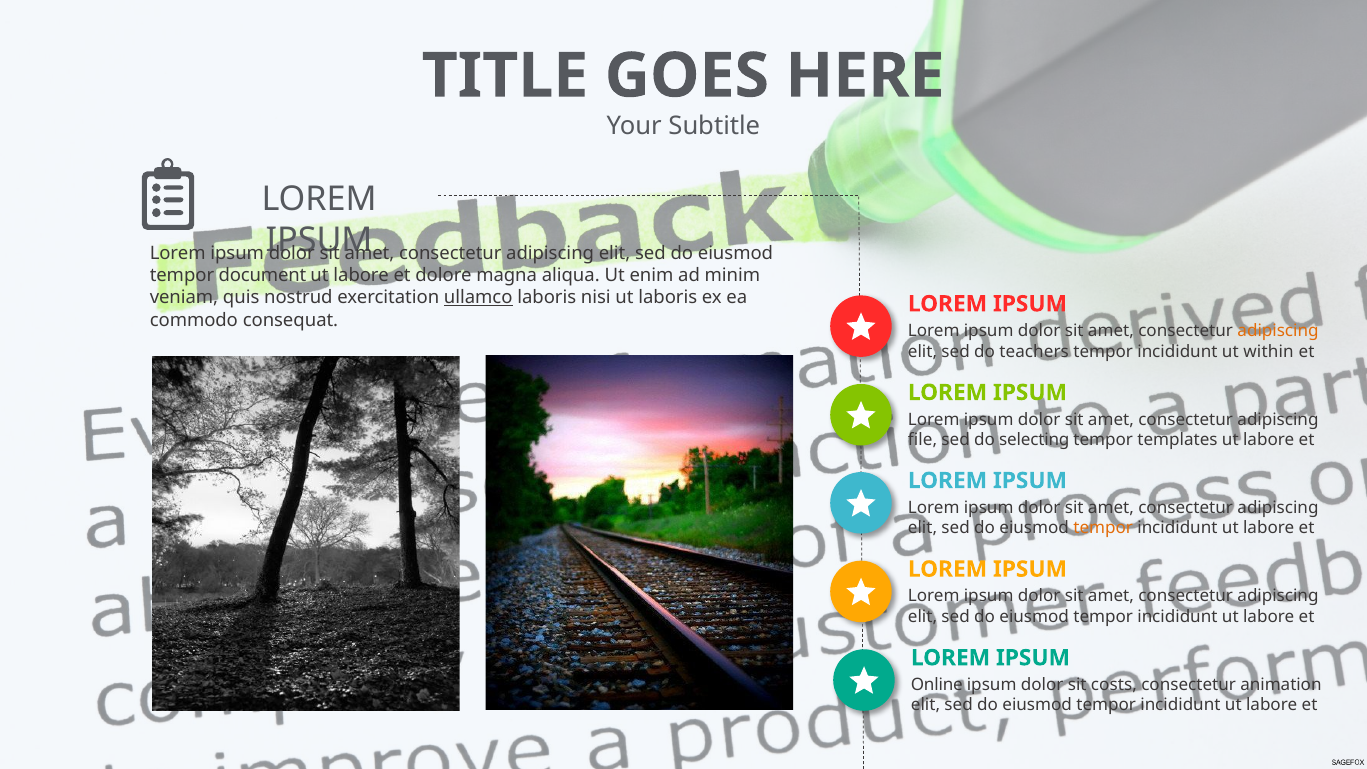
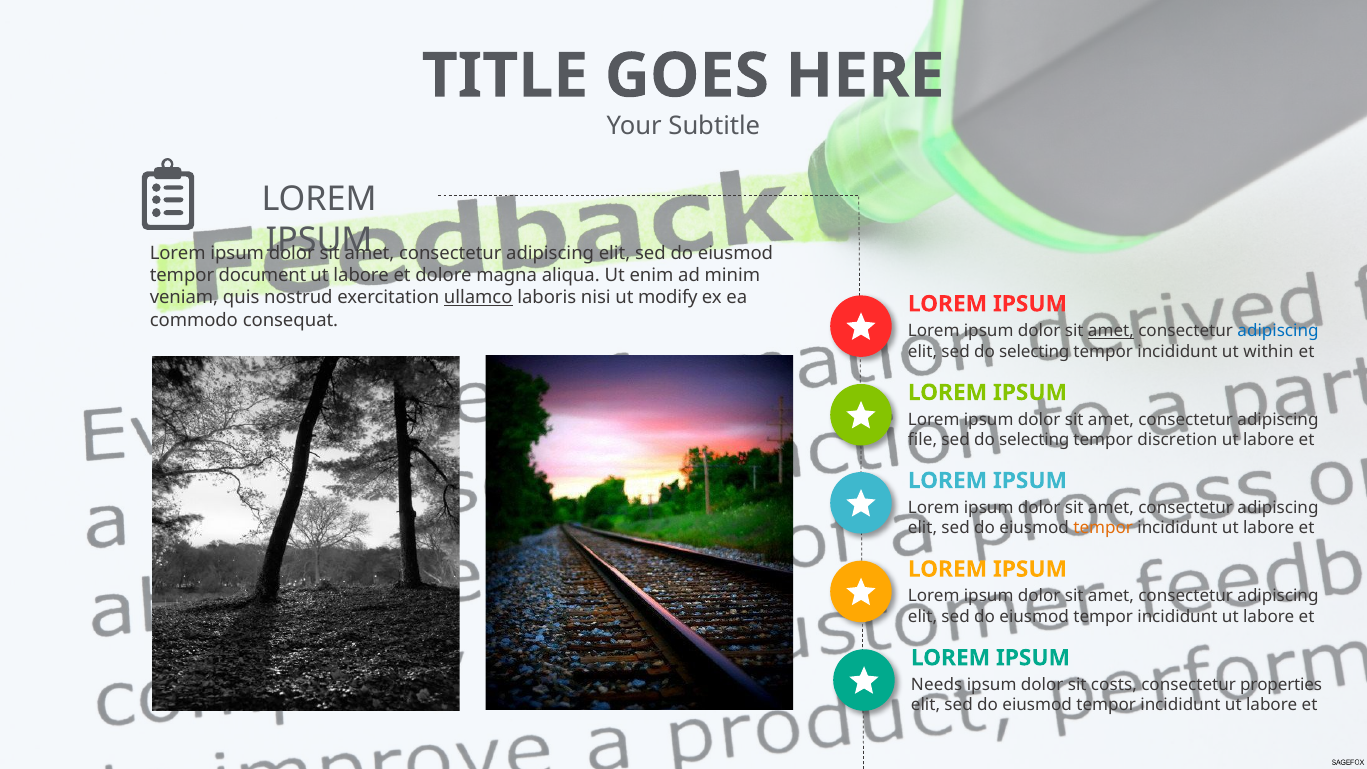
ut laboris: laboris -> modify
amet at (1111, 331) underline: none -> present
adipiscing at (1278, 331) colour: orange -> blue
elit sed do teachers: teachers -> selecting
templates: templates -> discretion
Online: Online -> Needs
animation: animation -> properties
